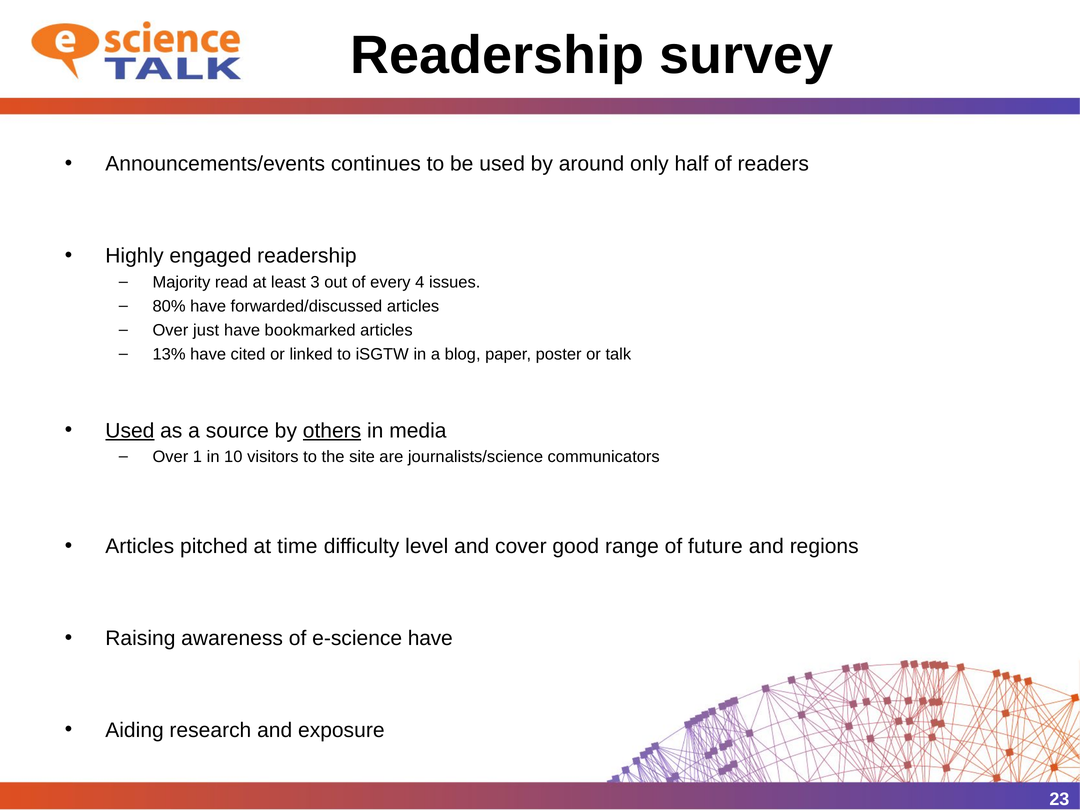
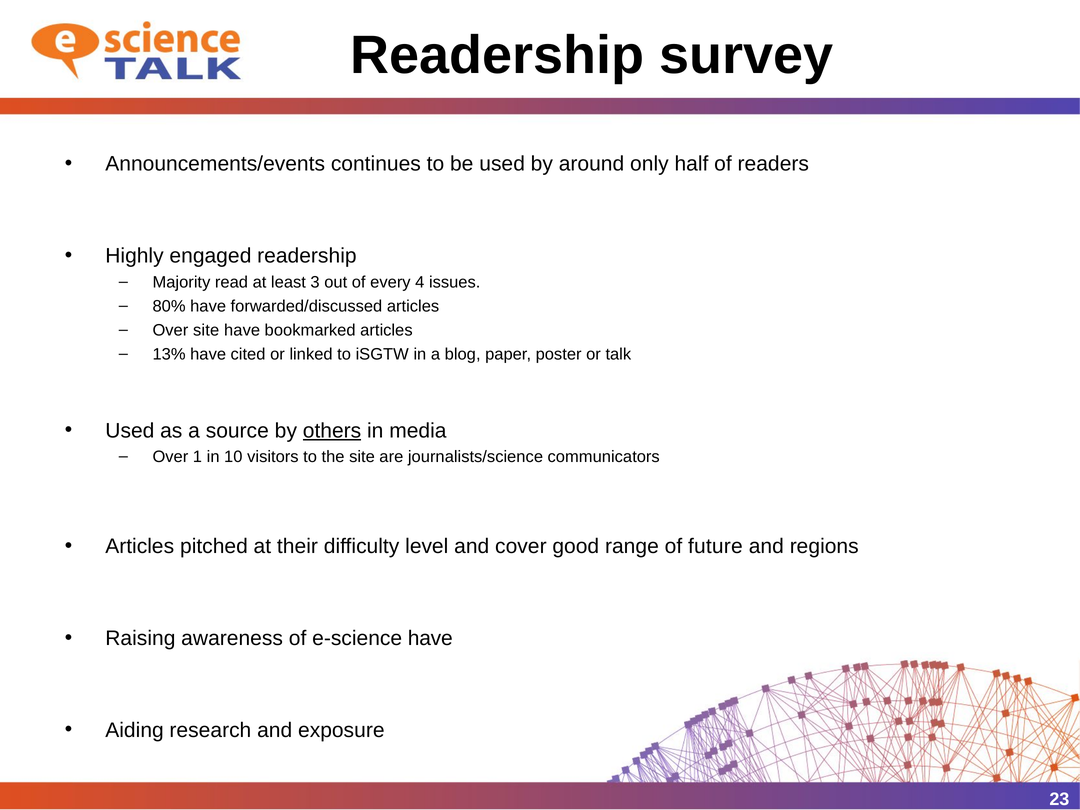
Over just: just -> site
Used at (130, 431) underline: present -> none
time: time -> their
